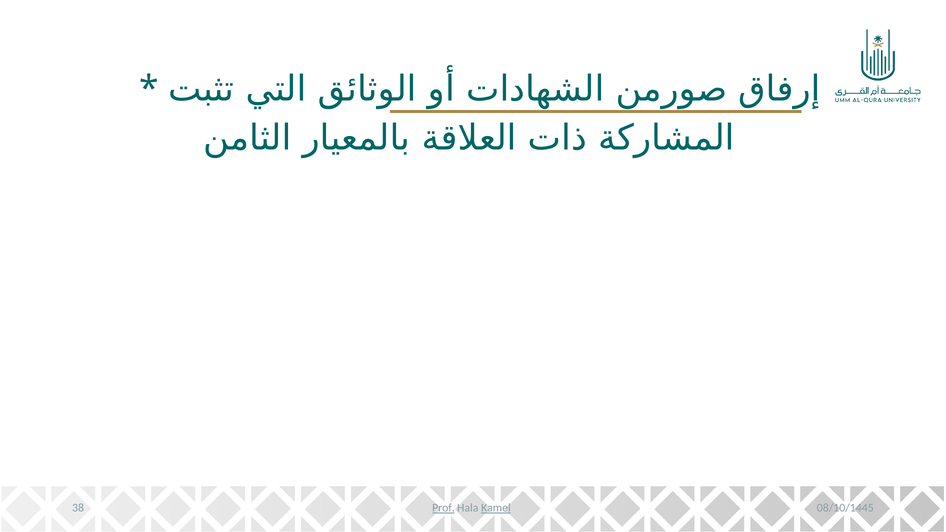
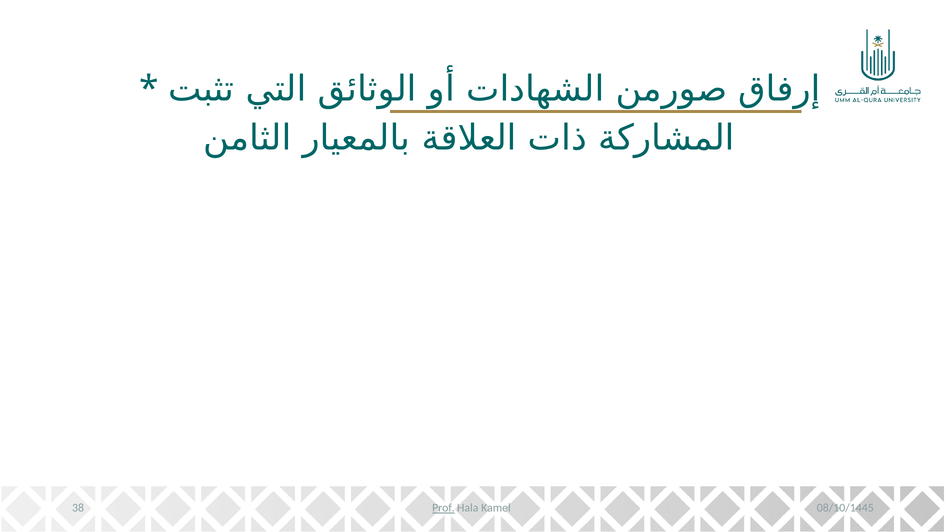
Kamel underline: present -> none
